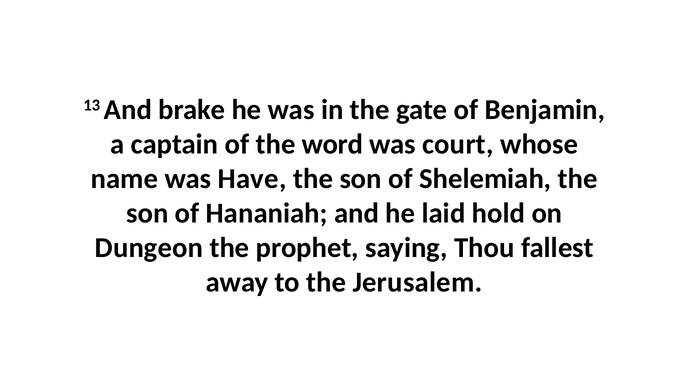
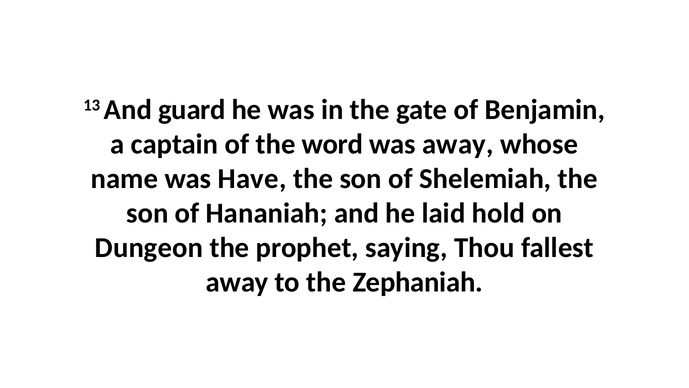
brake: brake -> guard
was court: court -> away
Jerusalem: Jerusalem -> Zephaniah
